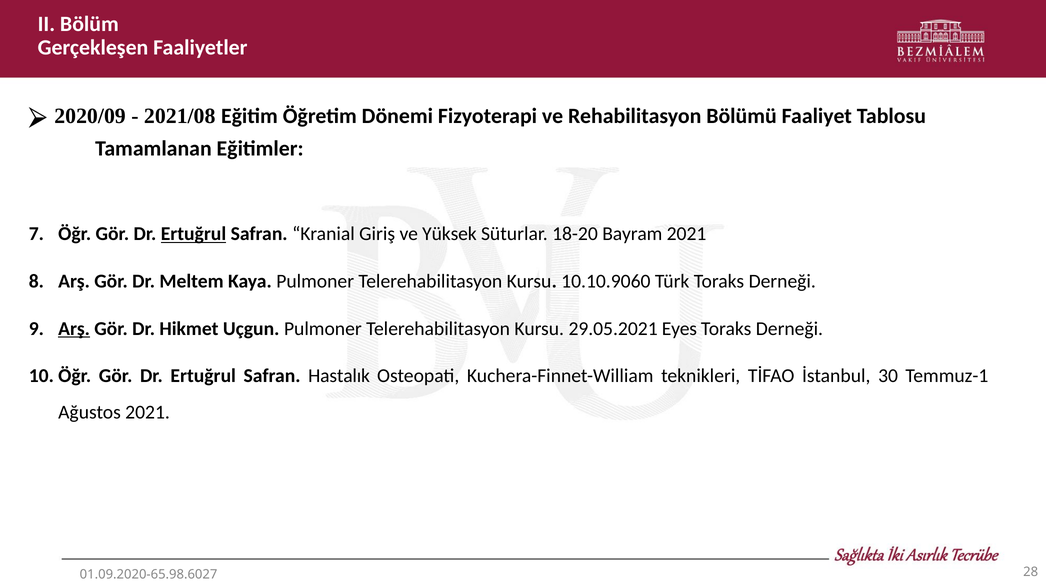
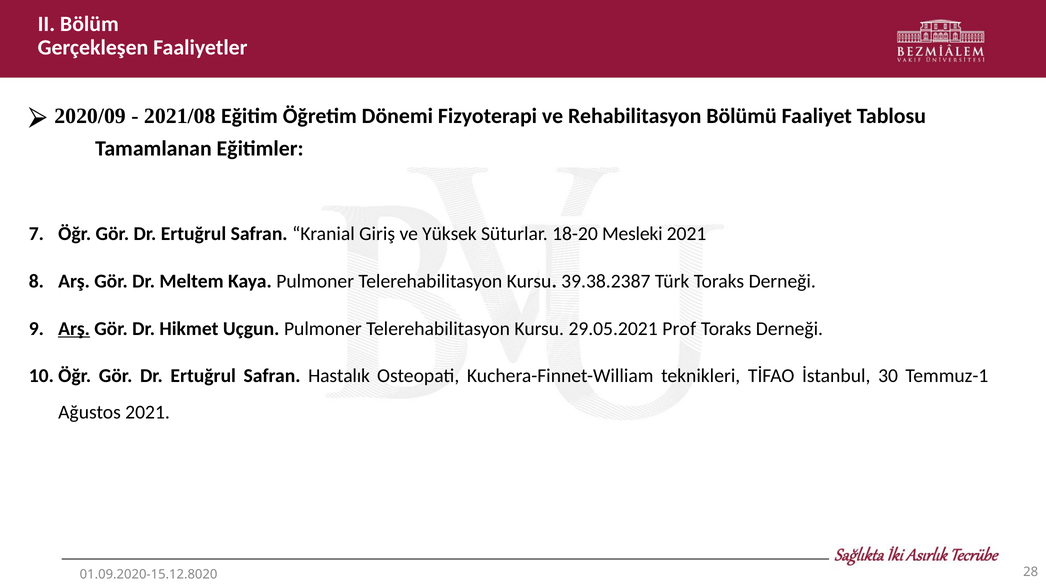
Ertuğrul at (193, 234) underline: present -> none
Bayram: Bayram -> Mesleki
10.10.9060: 10.10.9060 -> 39.38.2387
Eyes: Eyes -> Prof
01.09.2020-65.98.6027: 01.09.2020-65.98.6027 -> 01.09.2020-15.12.8020
